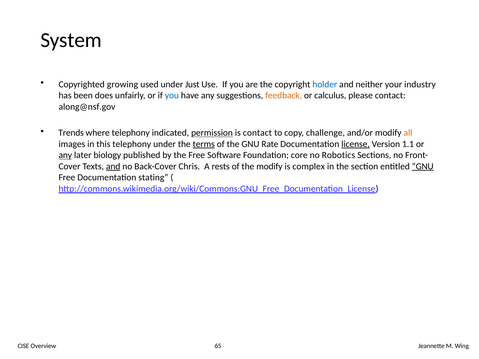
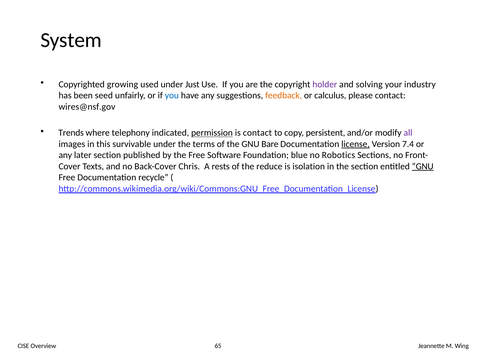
holder colour: blue -> purple
neither: neither -> solving
does: does -> seed
along@nsf.gov: along@nsf.gov -> wires@nsf.gov
challenge: challenge -> persistent
all colour: orange -> purple
this telephony: telephony -> survivable
terms underline: present -> none
Rate: Rate -> Bare
1.1: 1.1 -> 7.4
any at (65, 155) underline: present -> none
later biology: biology -> section
core: core -> blue
and at (113, 166) underline: present -> none
the modify: modify -> reduce
complex: complex -> isolation
stating: stating -> recycle
